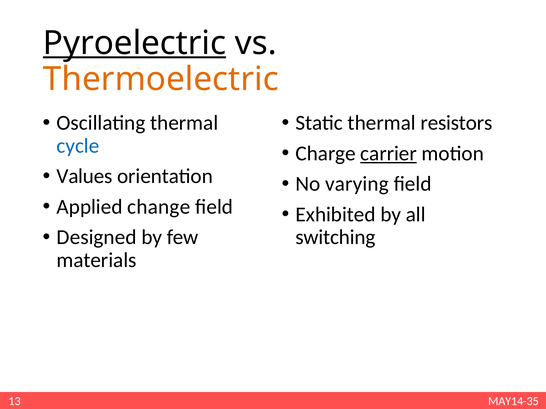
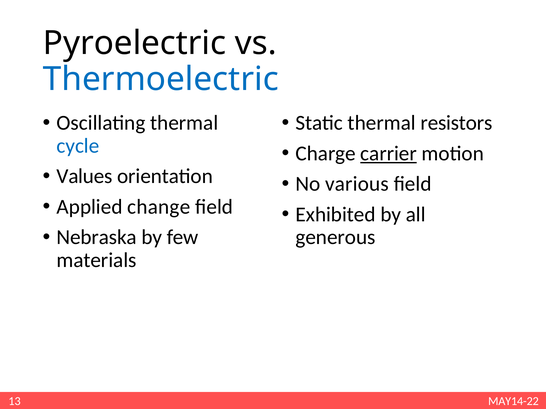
Pyroelectric underline: present -> none
Thermoelectric colour: orange -> blue
varying: varying -> various
Designed: Designed -> Nebraska
switching: switching -> generous
MAY14-35: MAY14-35 -> MAY14-22
